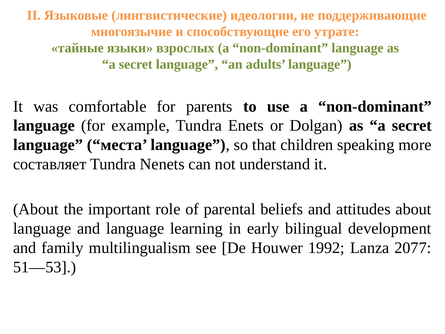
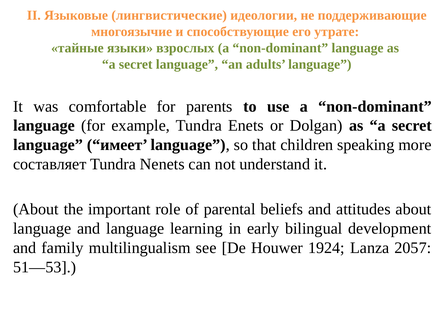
места: места -> имеет
1992: 1992 -> 1924
2077: 2077 -> 2057
